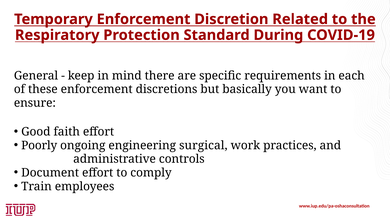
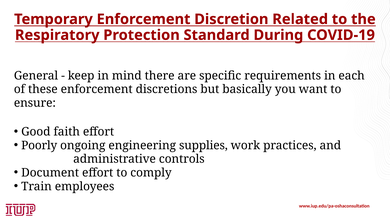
surgical: surgical -> supplies
